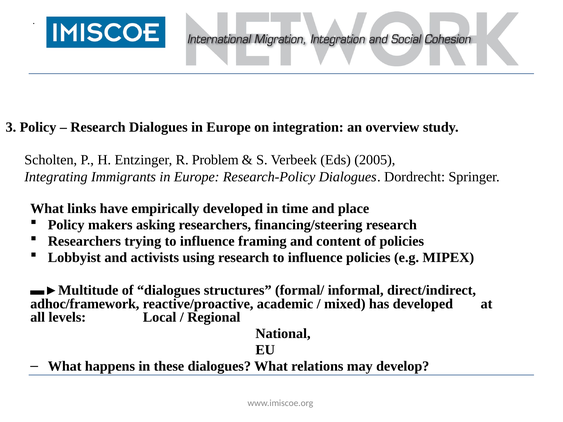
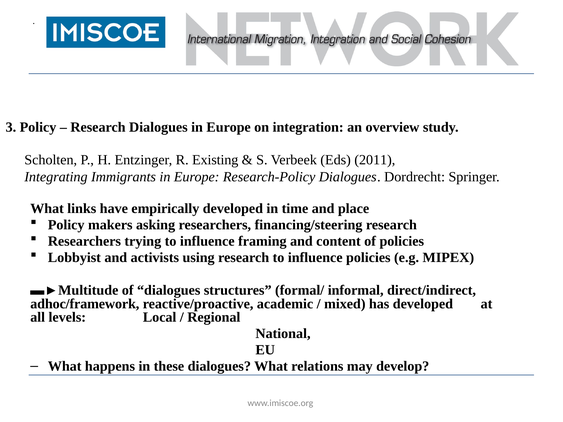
Problem: Problem -> Existing
2005: 2005 -> 2011
